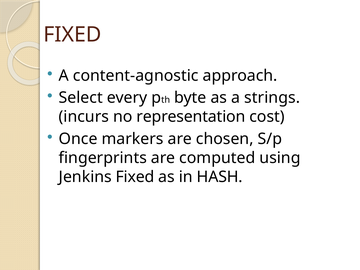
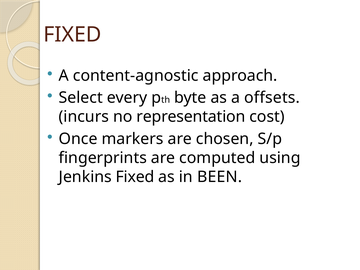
strings: strings -> offsets
HASH: HASH -> BEEN
